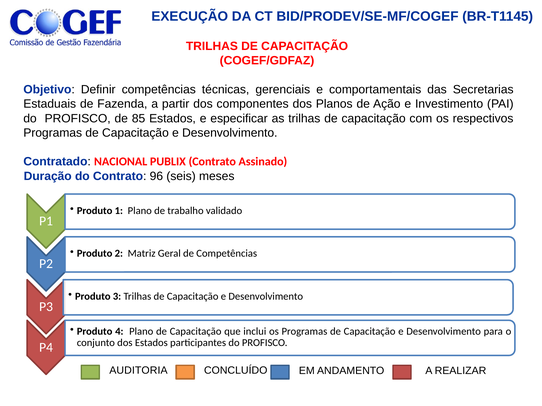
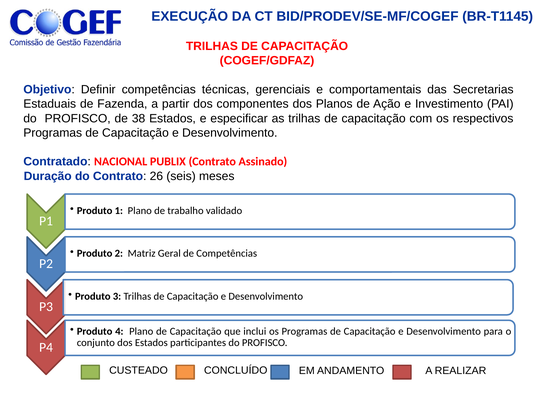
85: 85 -> 38
96: 96 -> 26
AUDITORIA: AUDITORIA -> CUSTEADO
